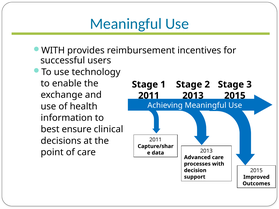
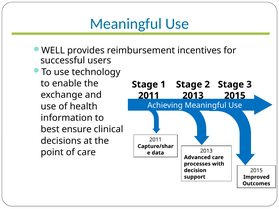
WITH at (53, 51): WITH -> WELL
